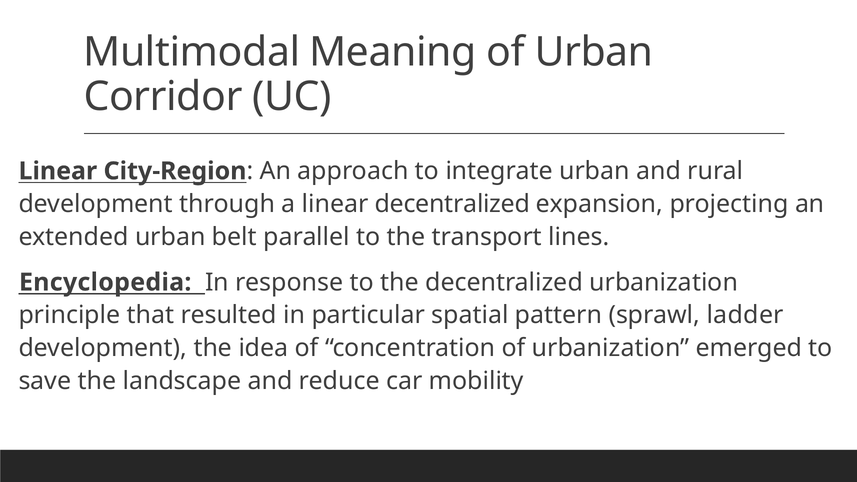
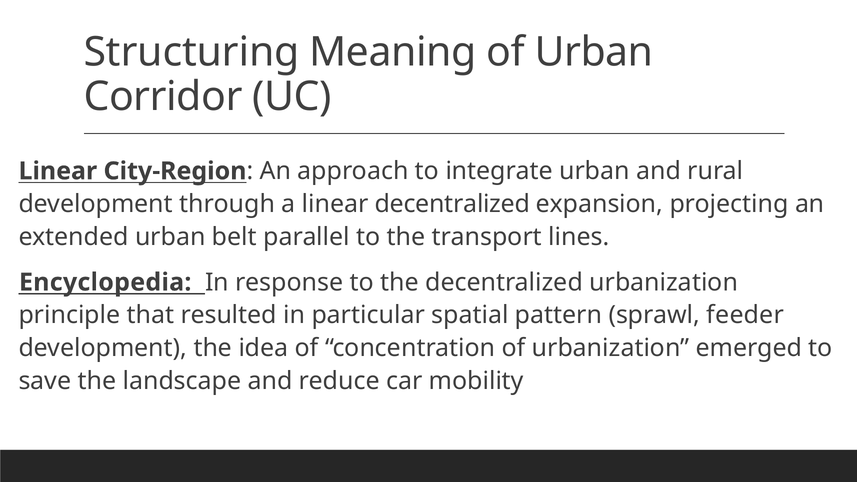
Multimodal: Multimodal -> Structuring
ladder: ladder -> feeder
